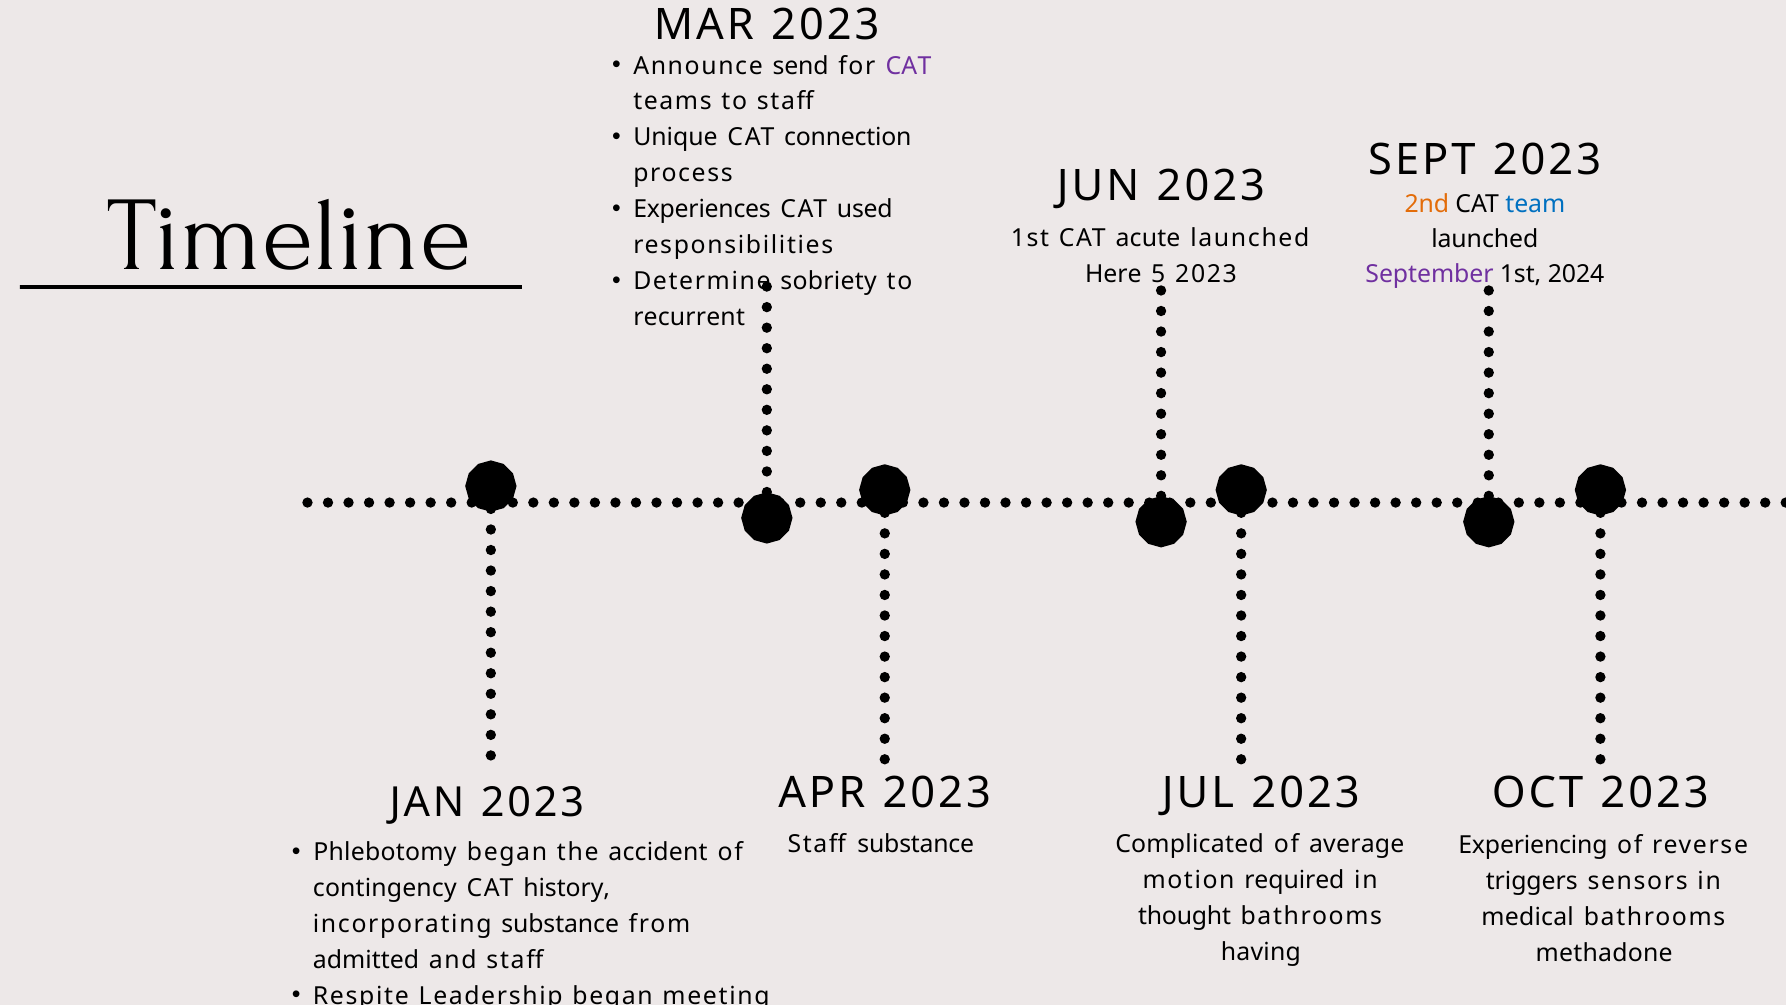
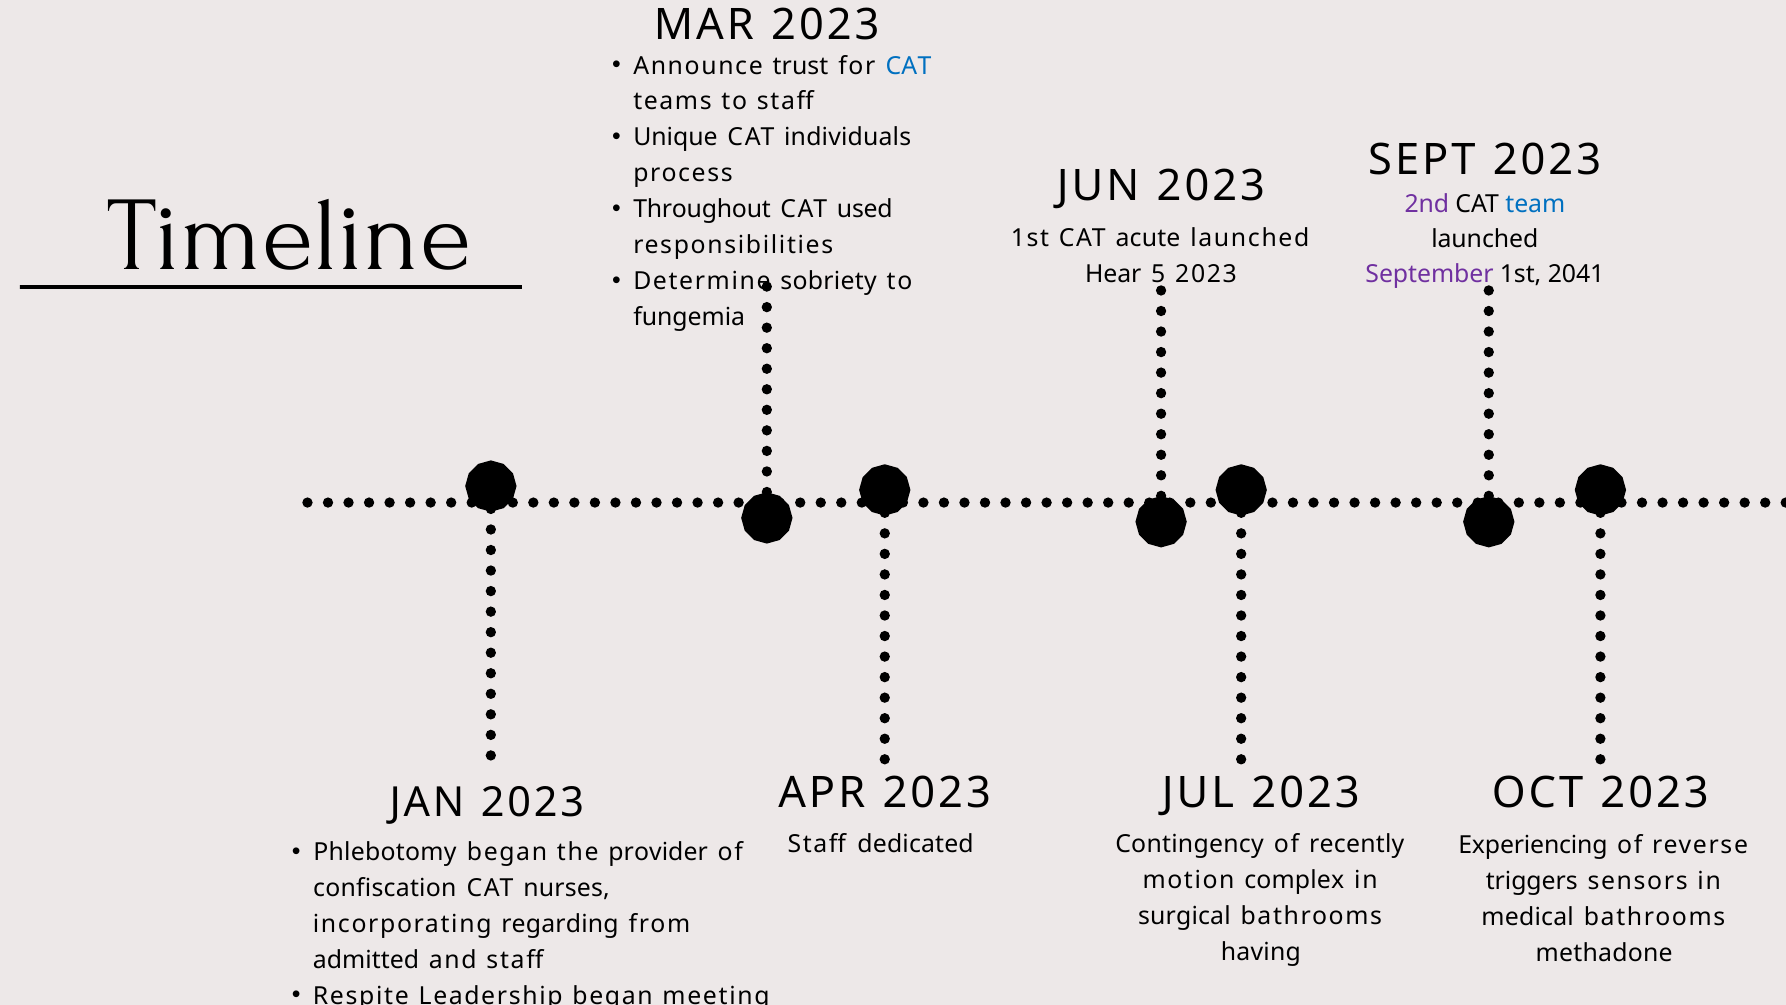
send: send -> trust
CAT at (908, 66) colour: purple -> blue
connection: connection -> individuals
Experiences: Experiences -> Throughout
2nd colour: orange -> purple
2024: 2024 -> 2041
Here: Here -> Hear
recurrent: recurrent -> fungemia
Staff substance: substance -> dedicated
Complicated: Complicated -> Contingency
average: average -> recently
accident: accident -> provider
required: required -> complex
contingency: contingency -> confiscation
history: history -> nurses
thought: thought -> surgical
incorporating substance: substance -> regarding
